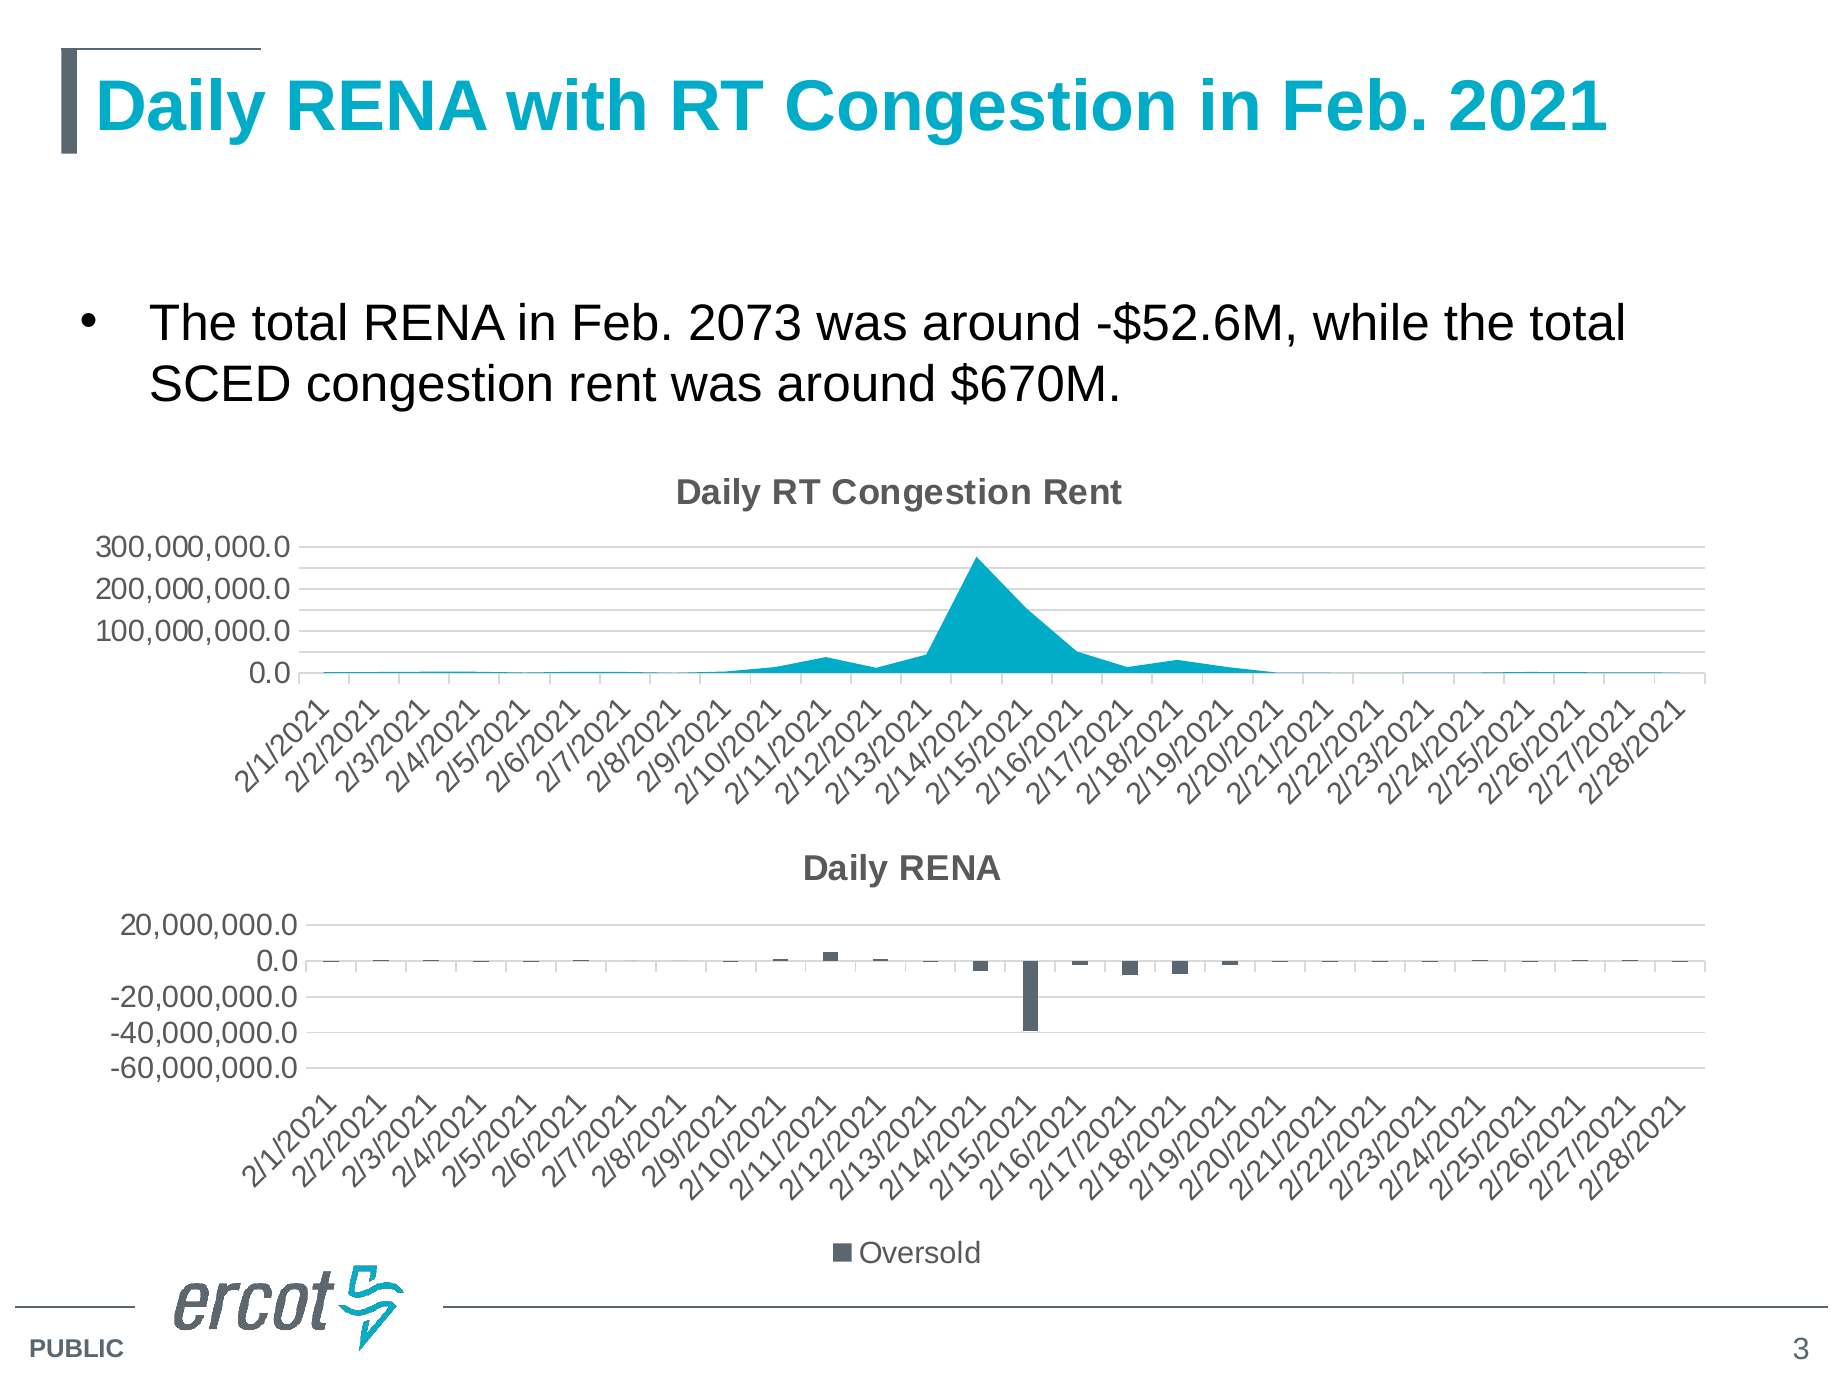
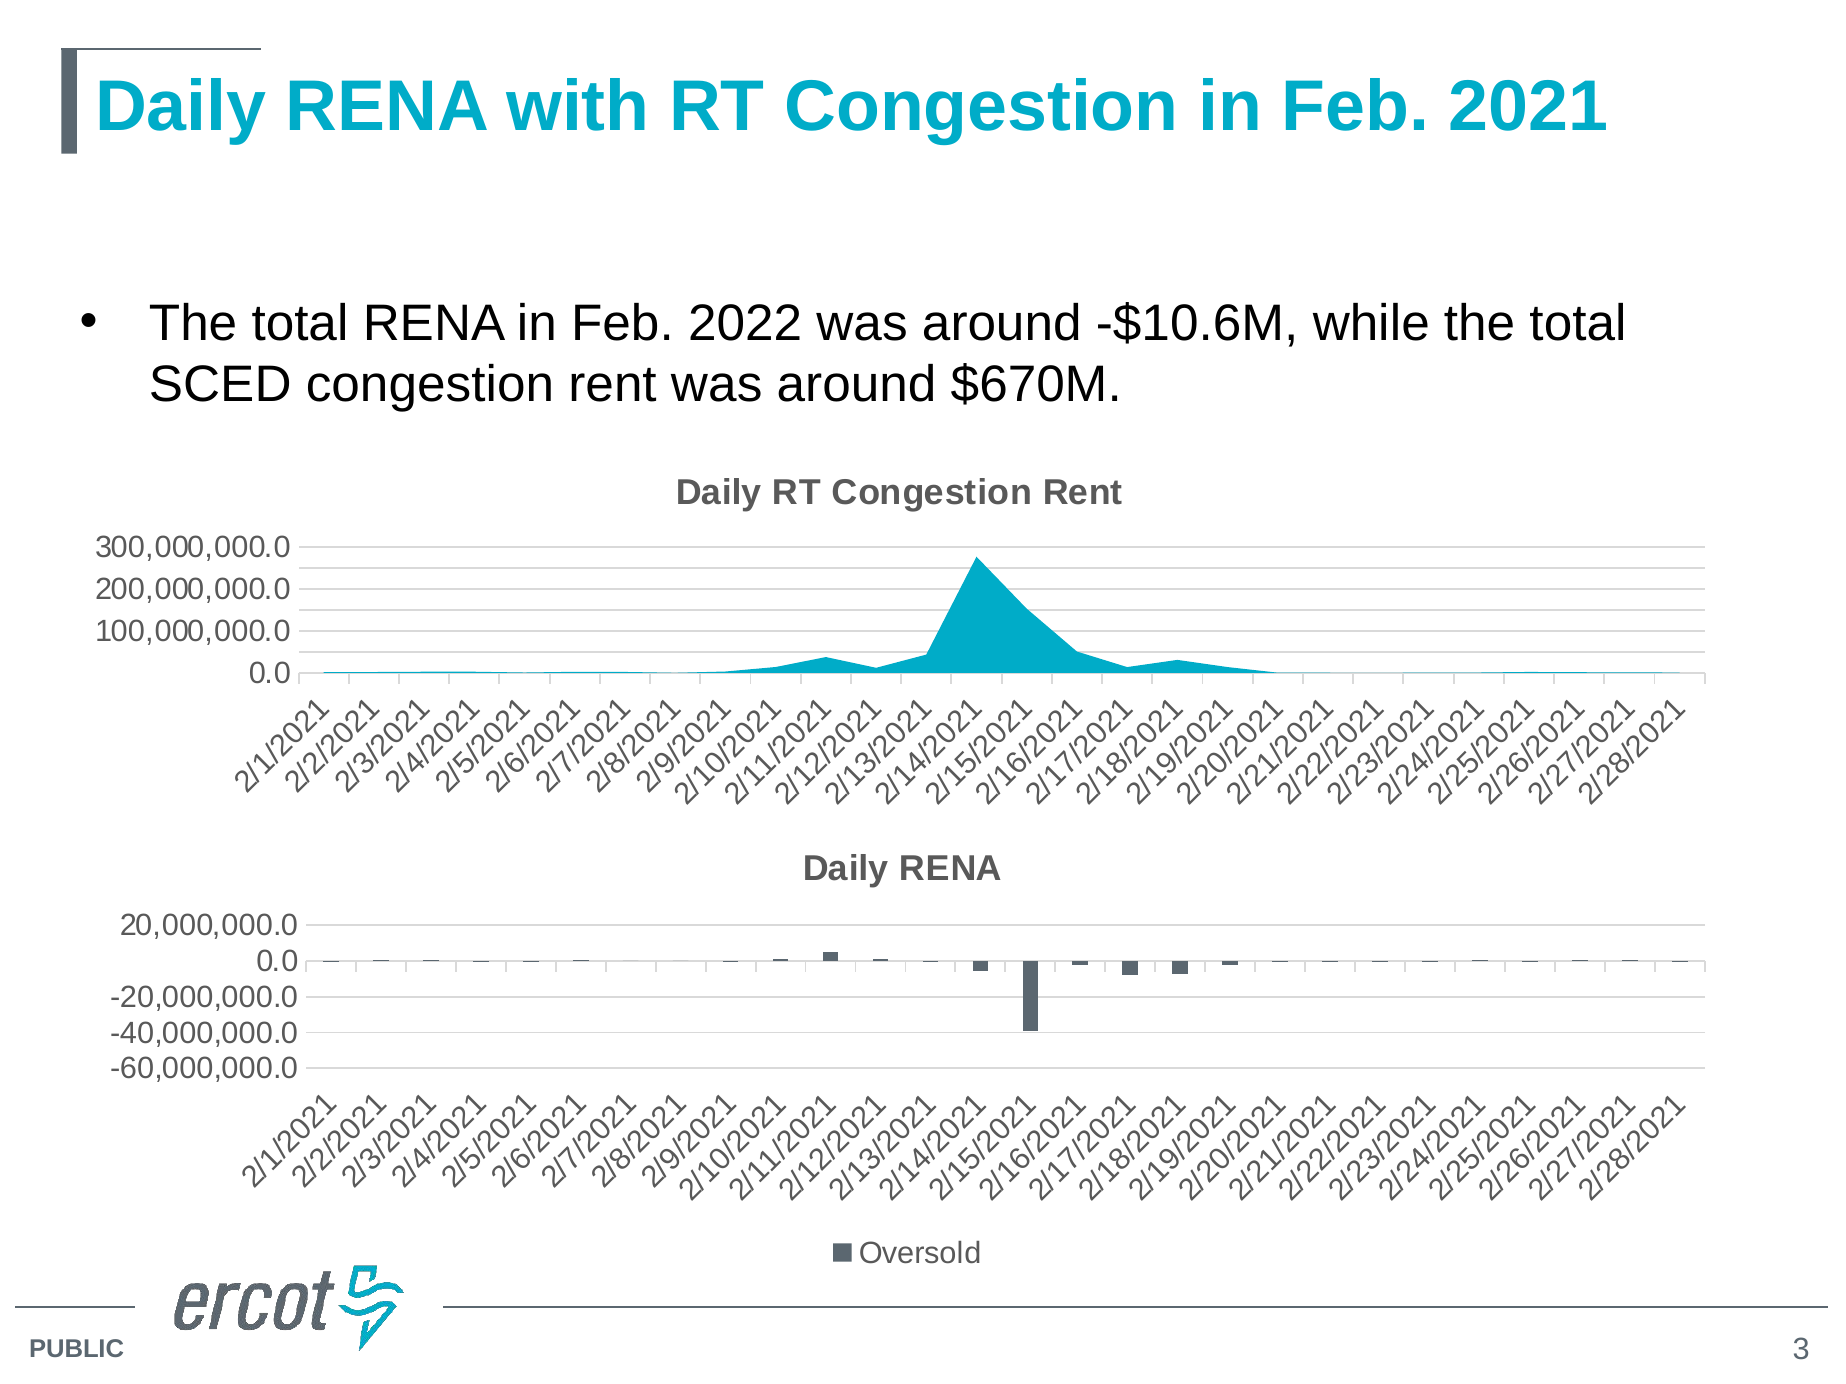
2073: 2073 -> 2022
-$52.6M: -$52.6M -> -$10.6M
